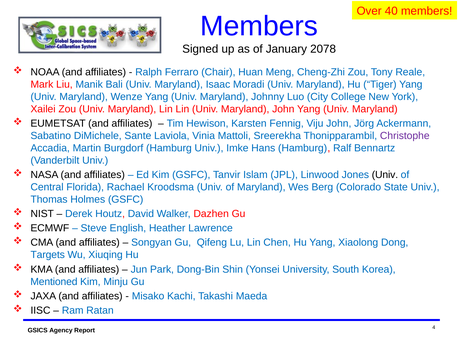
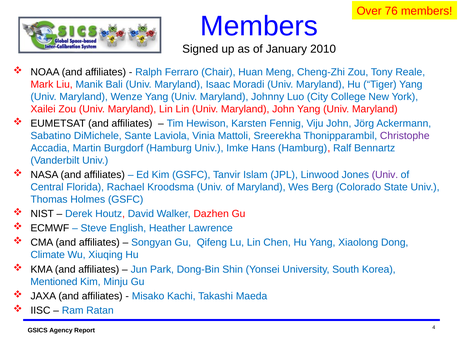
40: 40 -> 76
2078: 2078 -> 2010
Univ at (385, 175) colour: black -> purple
Targets: Targets -> Climate
